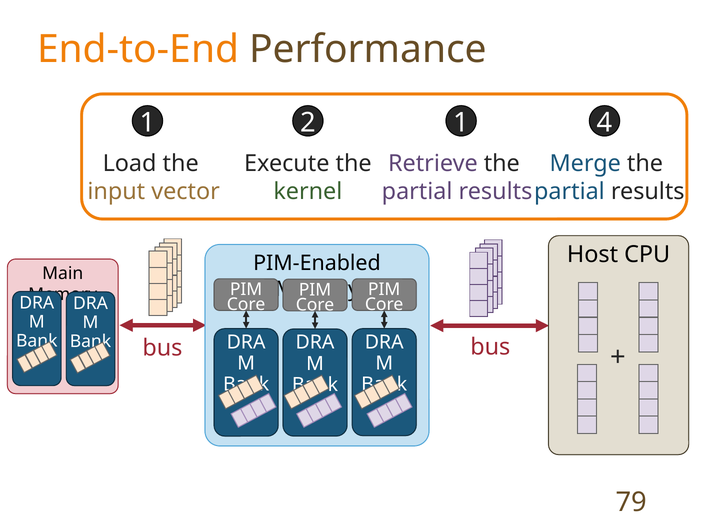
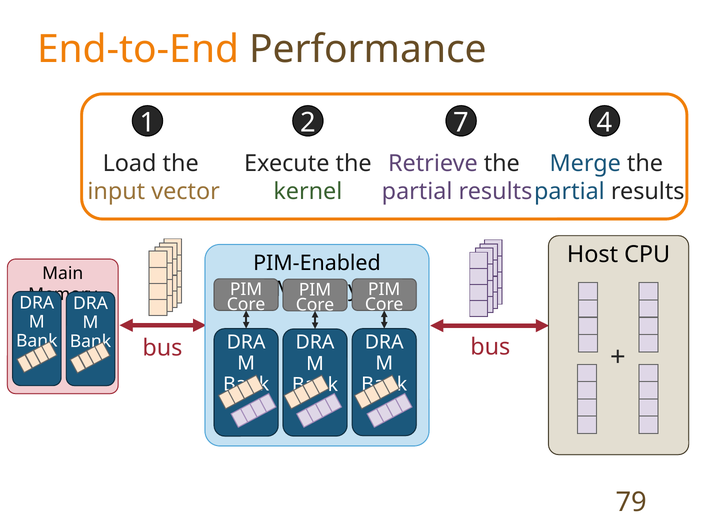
2 1: 1 -> 7
